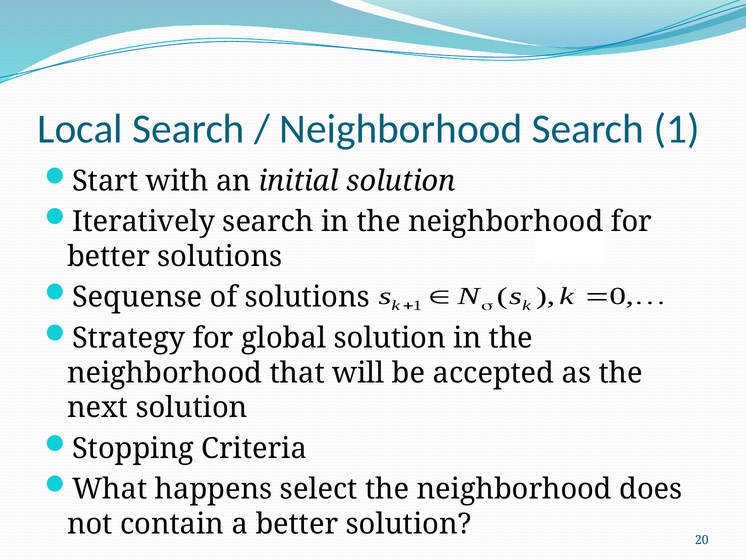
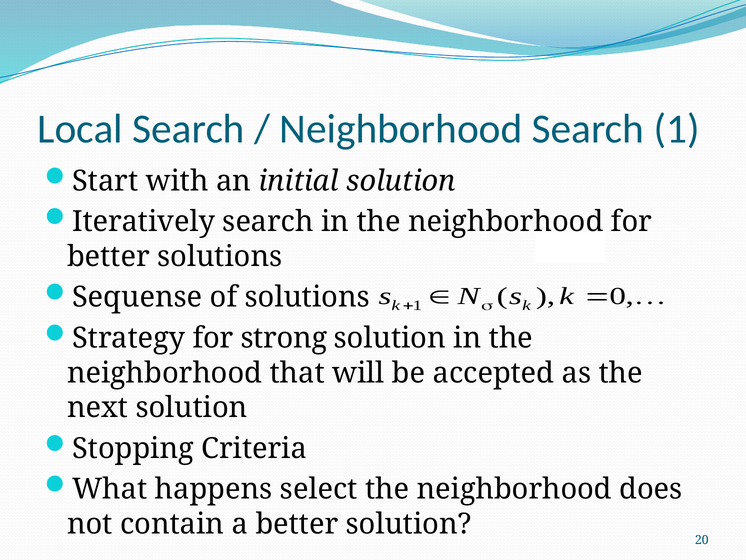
global: global -> strong
